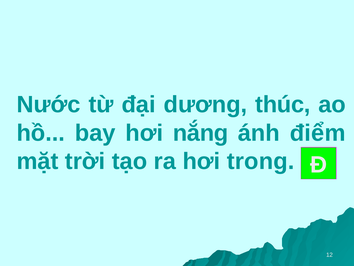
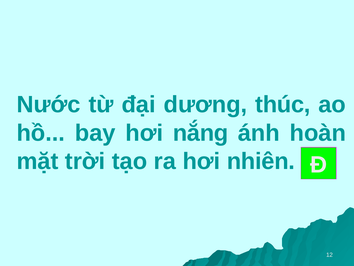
điểm: điểm -> hoàn
trong: trong -> nhiên
